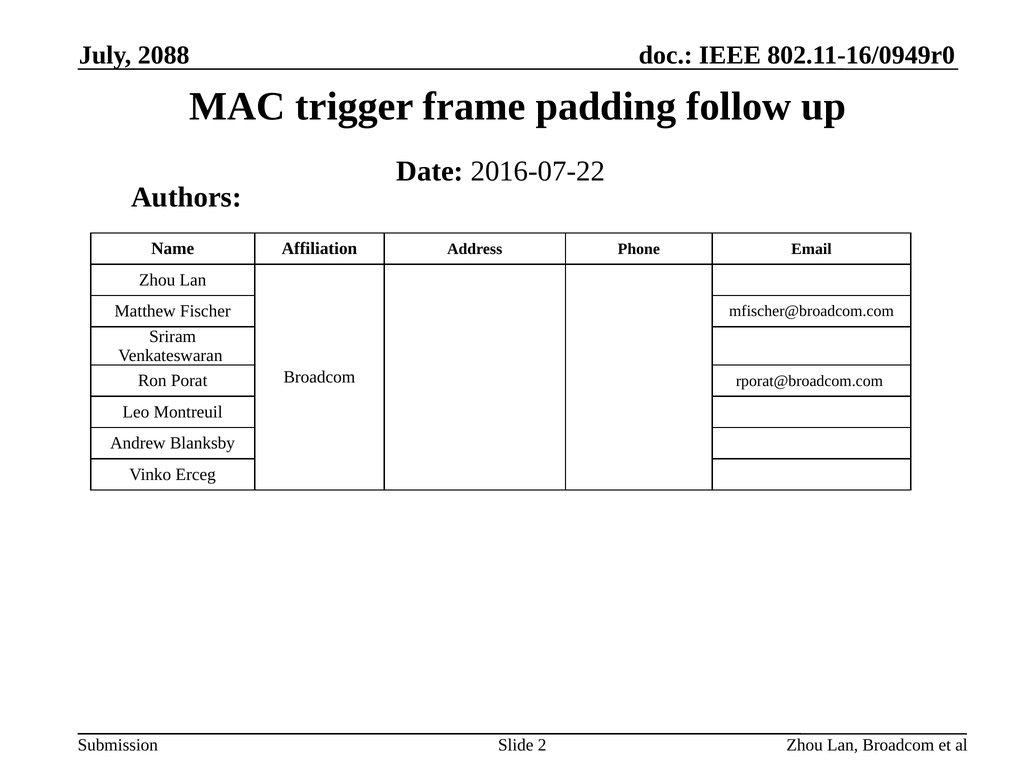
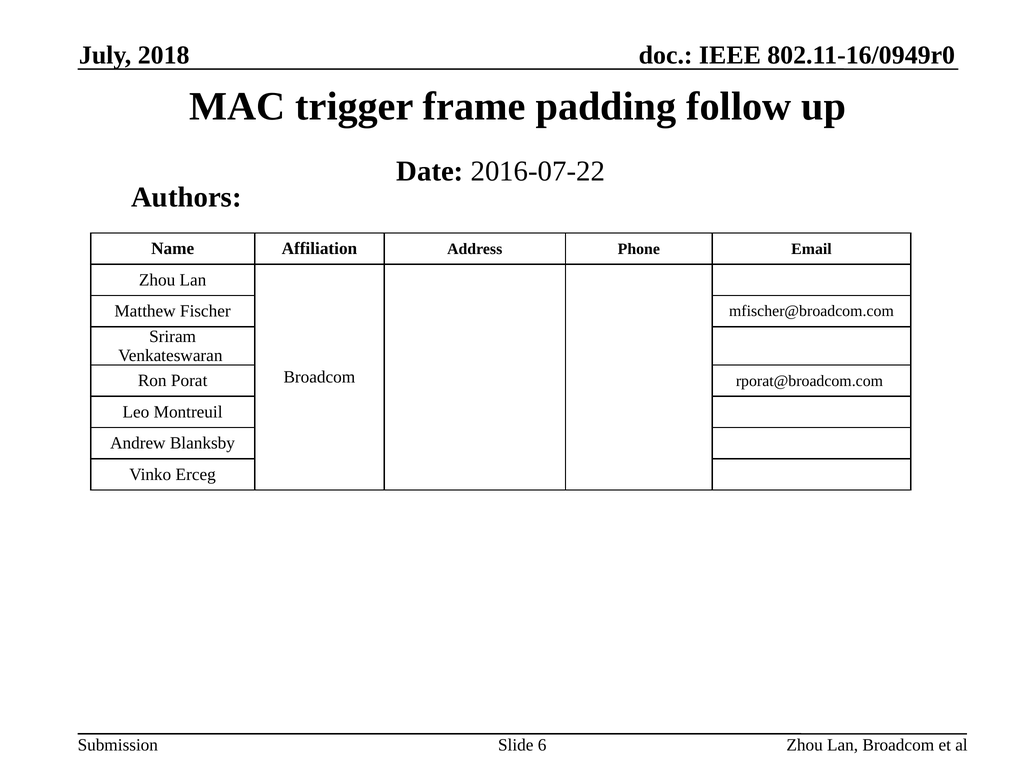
2088: 2088 -> 2018
2: 2 -> 6
